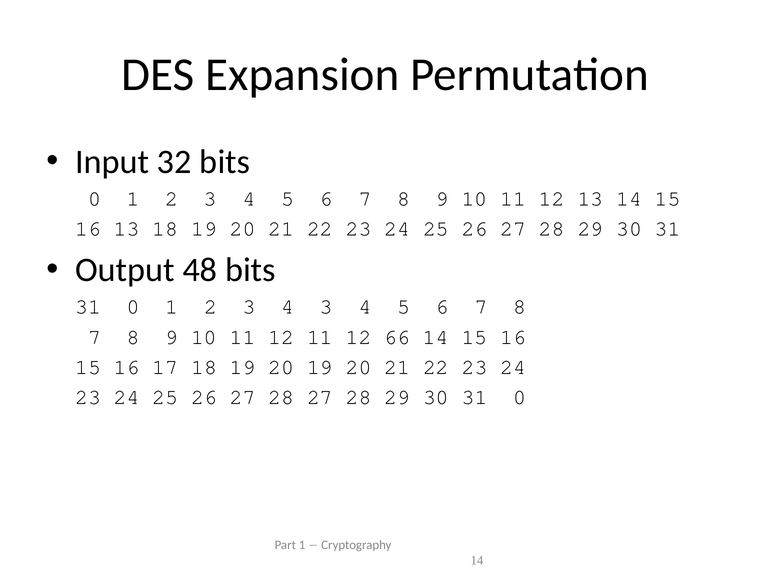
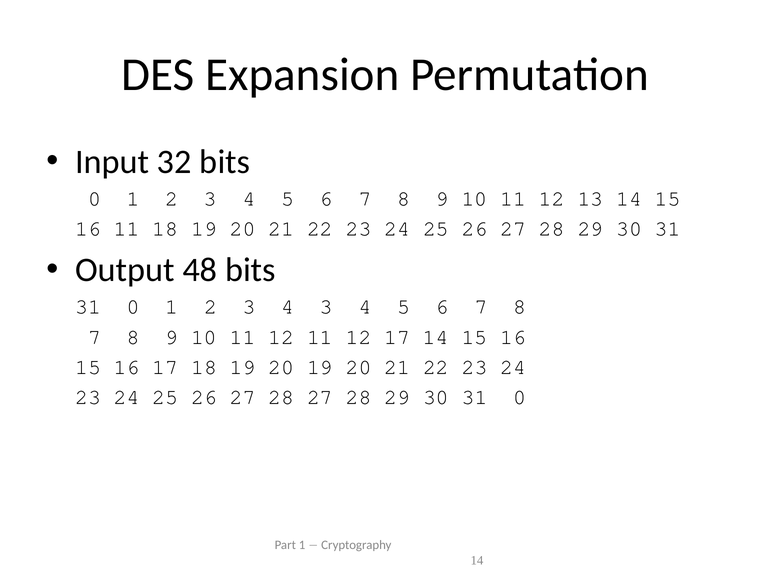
16 13: 13 -> 11
12 66: 66 -> 17
